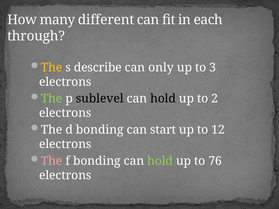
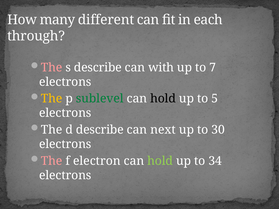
The at (52, 68) colour: yellow -> pink
only: only -> with
3: 3 -> 7
The at (52, 99) colour: light green -> yellow
sublevel colour: black -> green
2: 2 -> 5
d bonding: bonding -> describe
start: start -> next
12: 12 -> 30
f bonding: bonding -> electron
76: 76 -> 34
